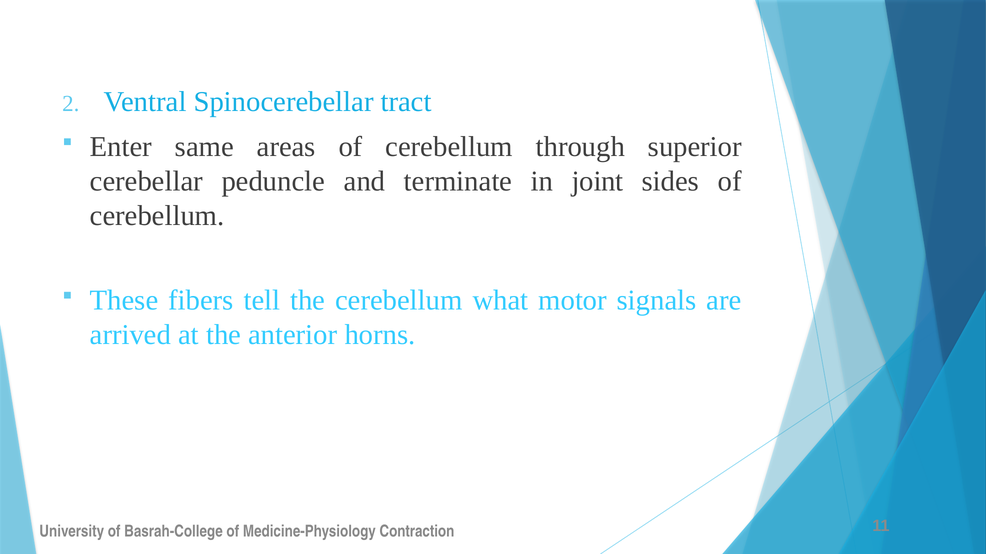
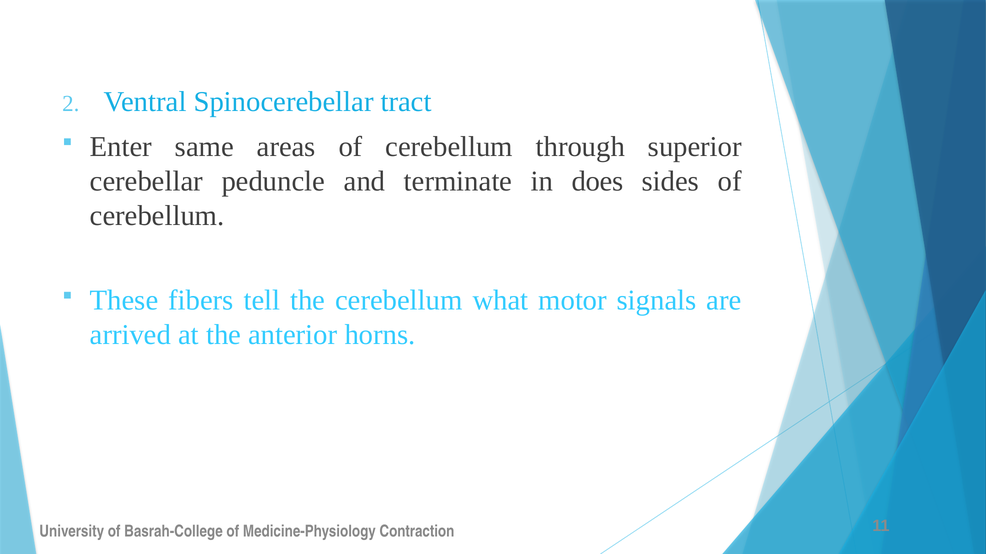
joint: joint -> does
